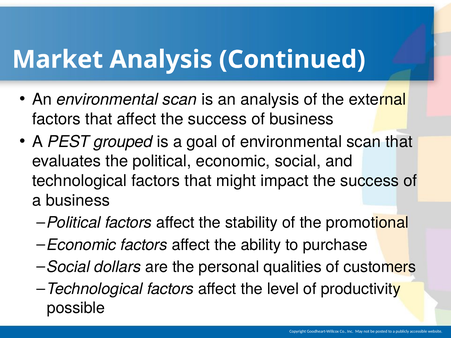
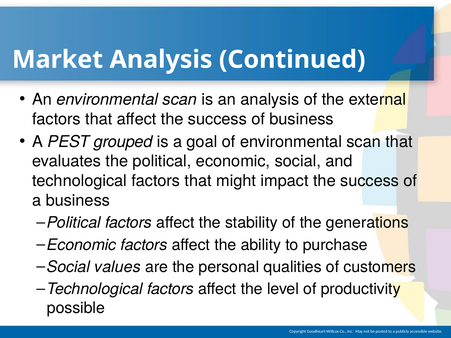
promotional: promotional -> generations
dollars: dollars -> values
